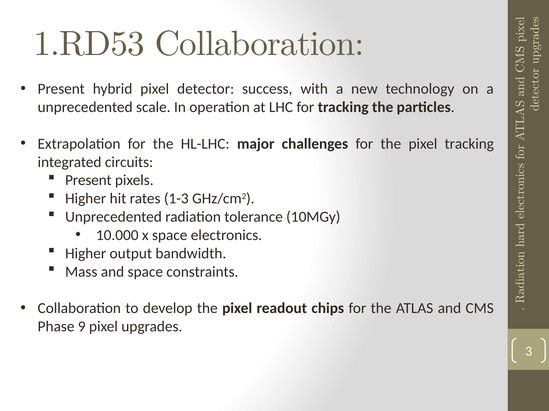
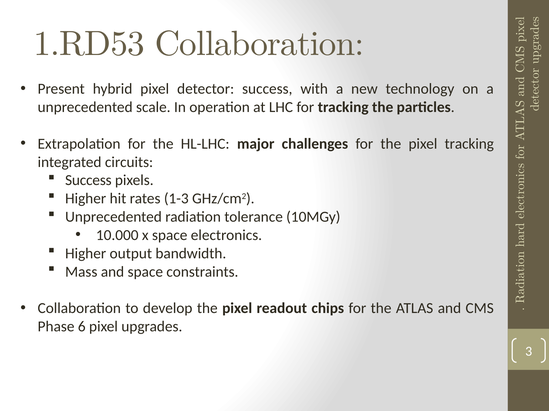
Present at (88, 181): Present -> Success
9: 9 -> 6
